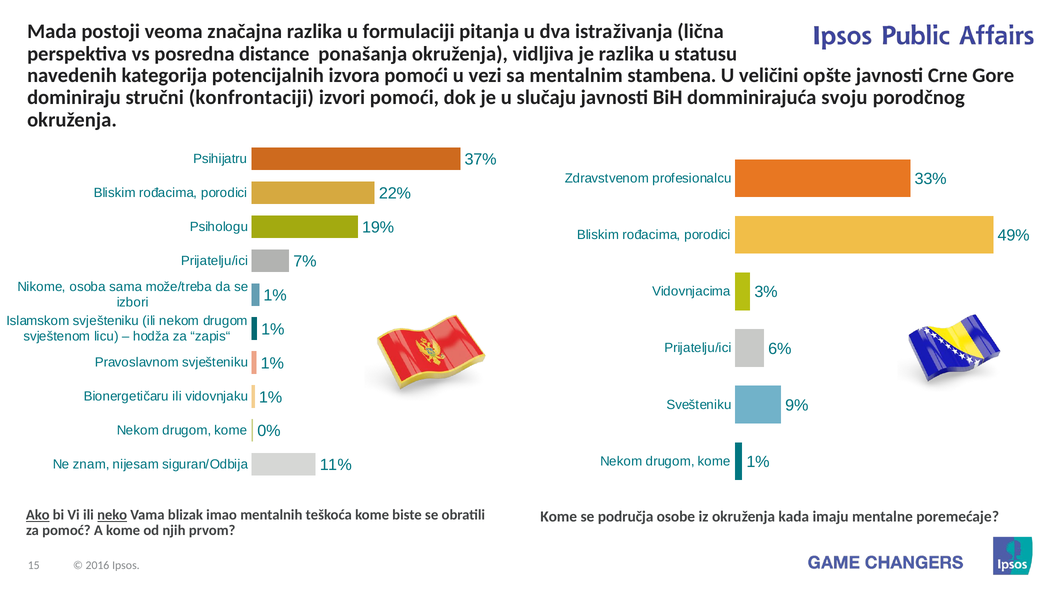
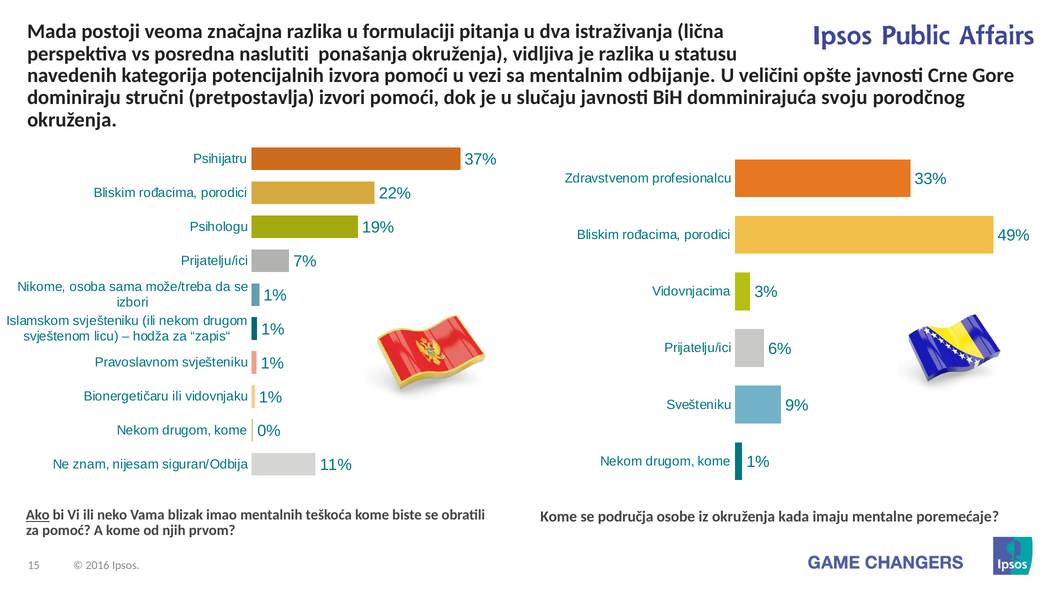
distance: distance -> naslutiti
stambena: stambena -> odbijanje
konfrontaciji: konfrontaciji -> pretpostavlja
neko underline: present -> none
